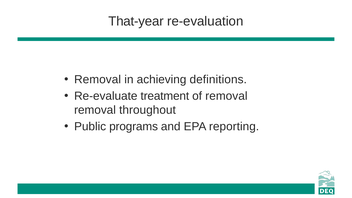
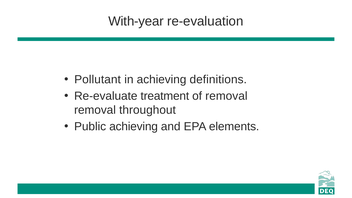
That-year: That-year -> With-year
Removal at (98, 80): Removal -> Pollutant
Public programs: programs -> achieving
reporting: reporting -> elements
